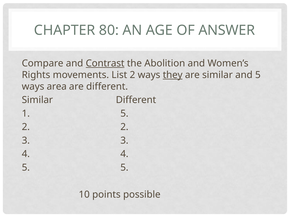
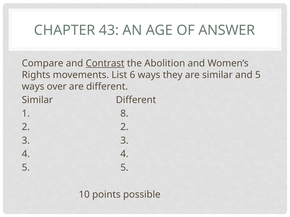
80: 80 -> 43
List 2: 2 -> 6
they underline: present -> none
area: area -> over
1 5: 5 -> 8
